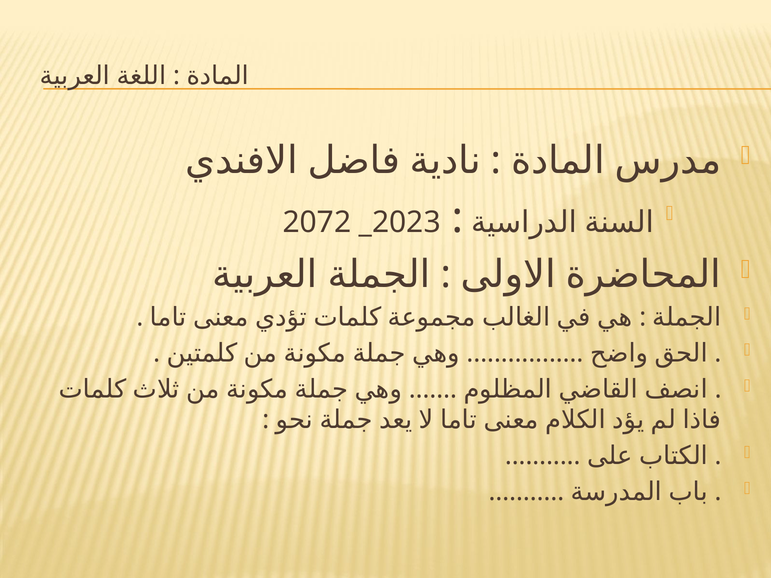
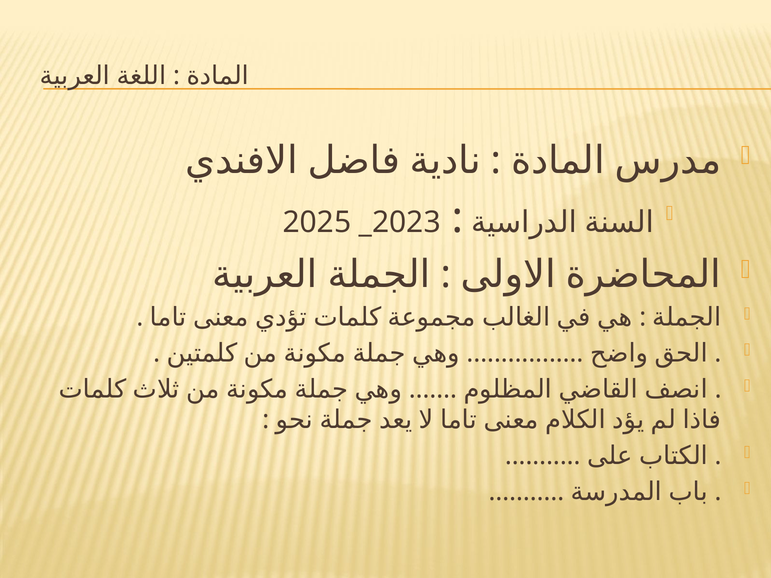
2072: 2072 -> 2025
